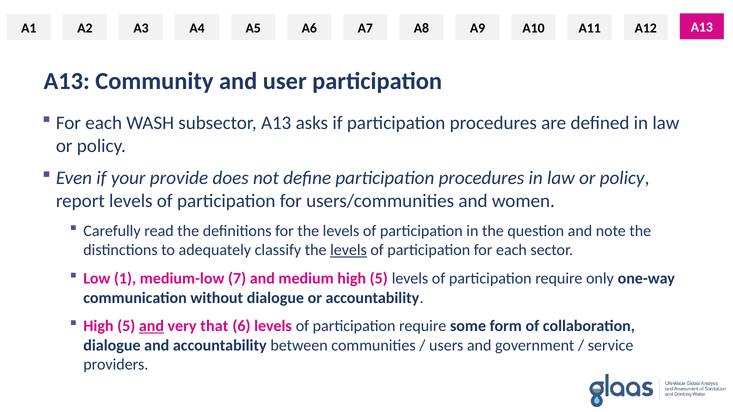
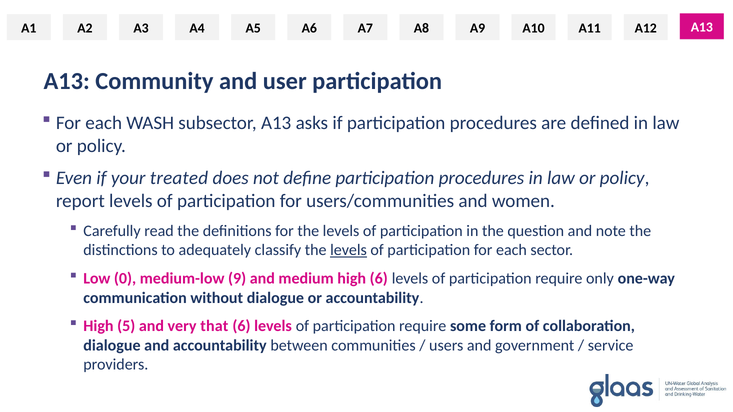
provide: provide -> treated
1: 1 -> 0
7: 7 -> 9
medium high 5: 5 -> 6
and at (151, 326) underline: present -> none
